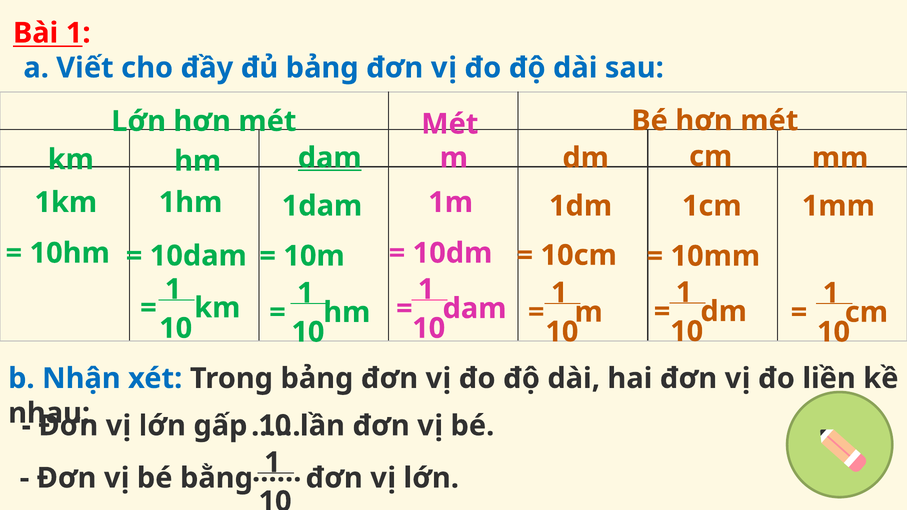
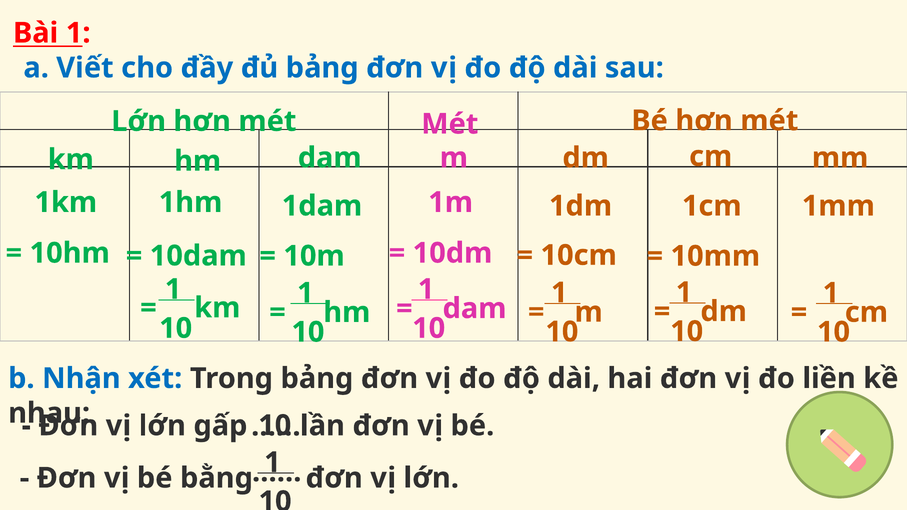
dam at (330, 158) underline: present -> none
